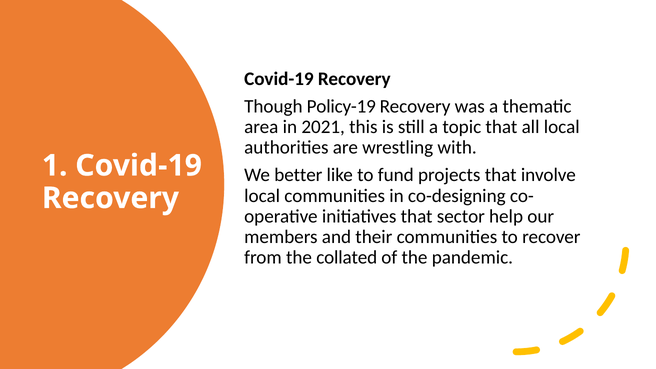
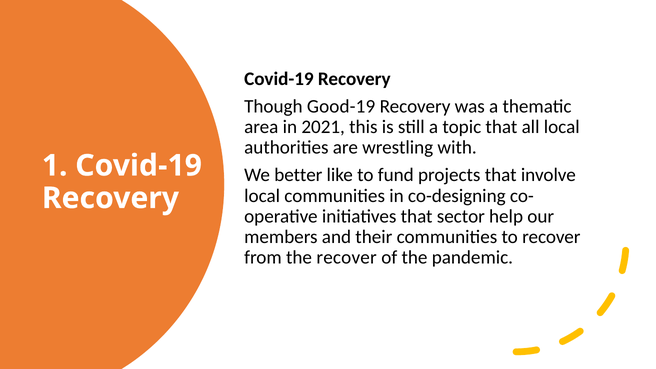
Policy-19: Policy-19 -> Good-19
the collated: collated -> recover
